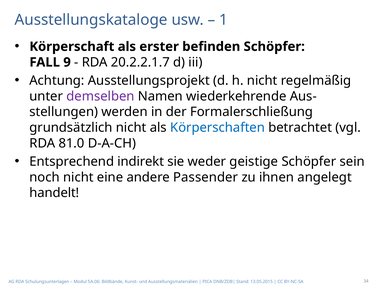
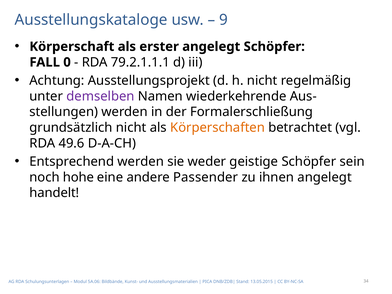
1: 1 -> 9
erster befinden: befinden -> angelegt
9: 9 -> 0
20.2.2.1.7: 20.2.2.1.7 -> 79.2.1.1.1
Körperschaften colour: blue -> orange
81.0: 81.0 -> 49.6
Entsprechend indirekt: indirekt -> werden
noch nicht: nicht -> hohe
